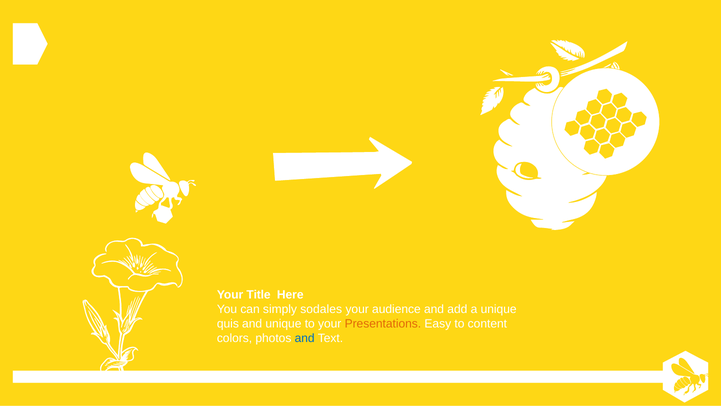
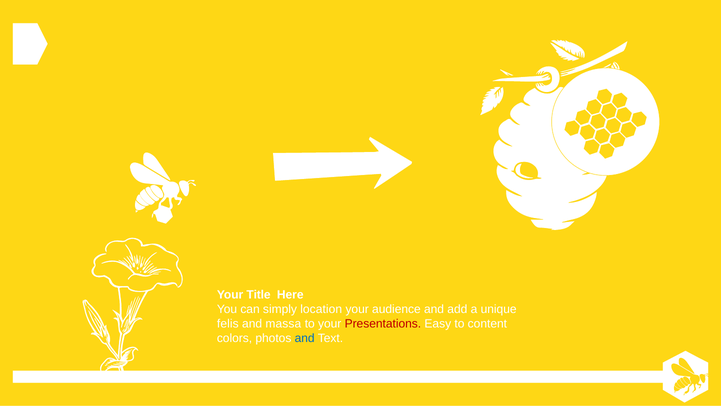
sodales: sodales -> location
quis: quis -> felis
and unique: unique -> massa
Presentations colour: orange -> red
